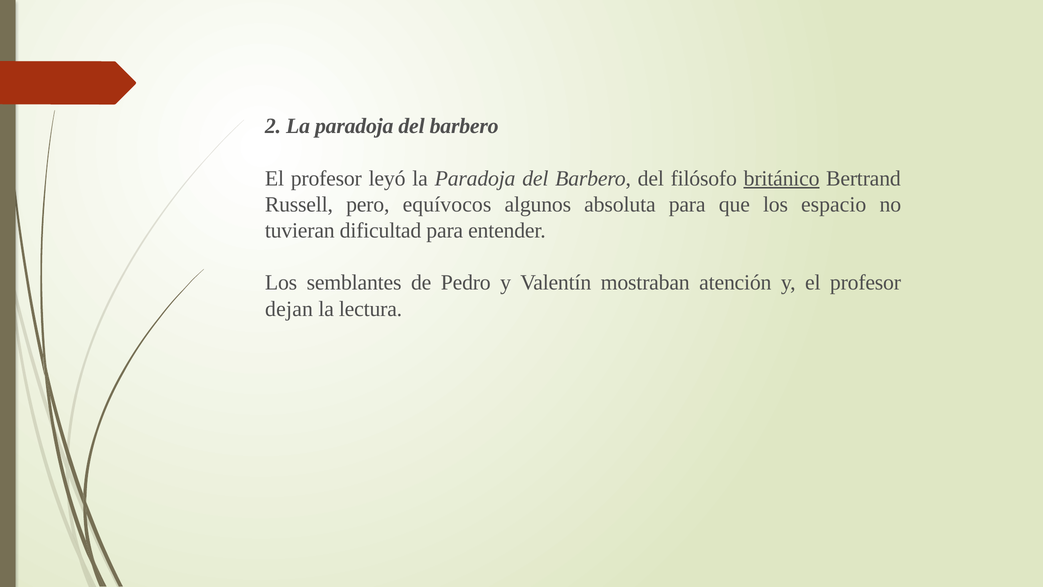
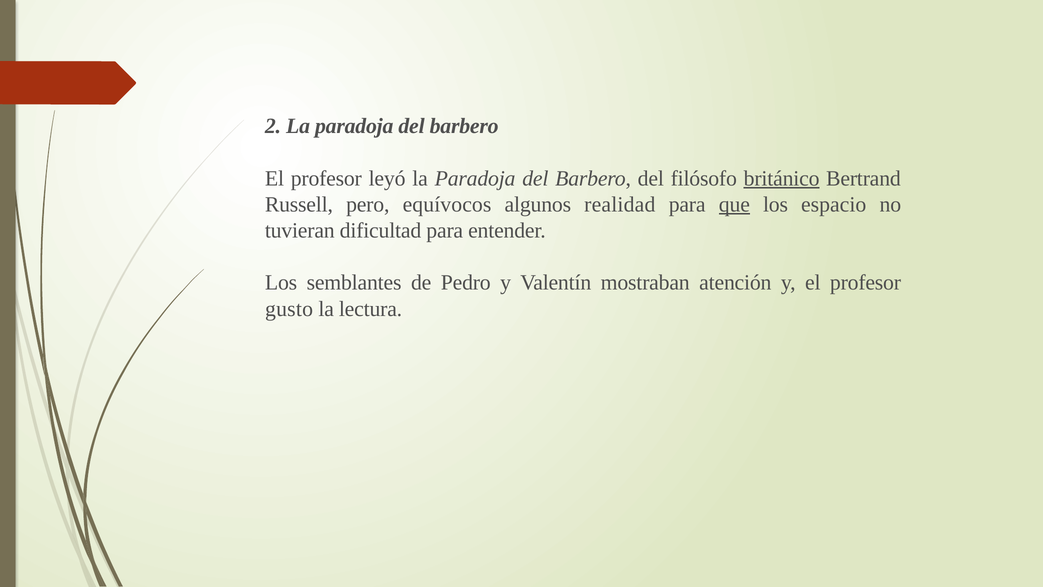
absoluta: absoluta -> realidad
que underline: none -> present
dejan: dejan -> gusto
